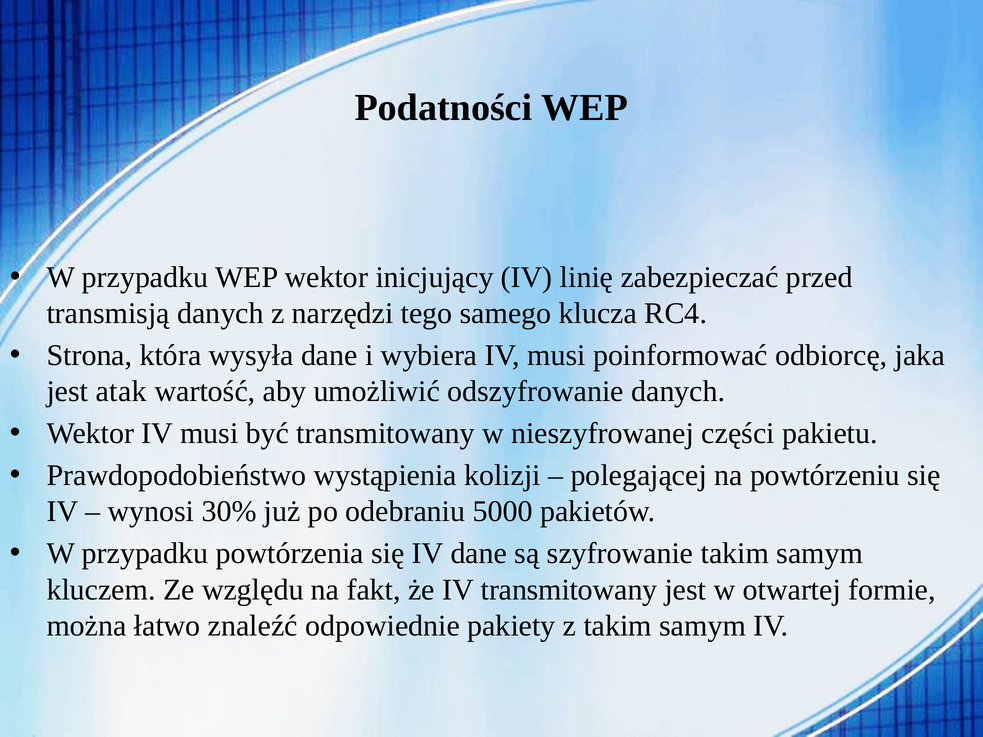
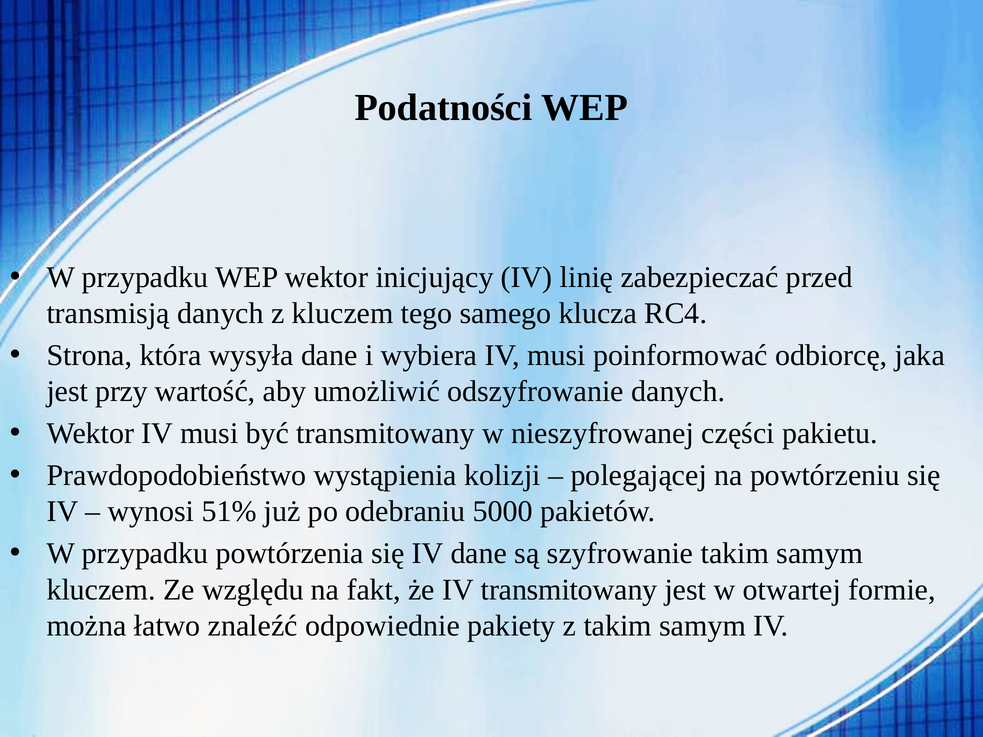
z narzędzi: narzędzi -> kluczem
atak: atak -> przy
30%: 30% -> 51%
